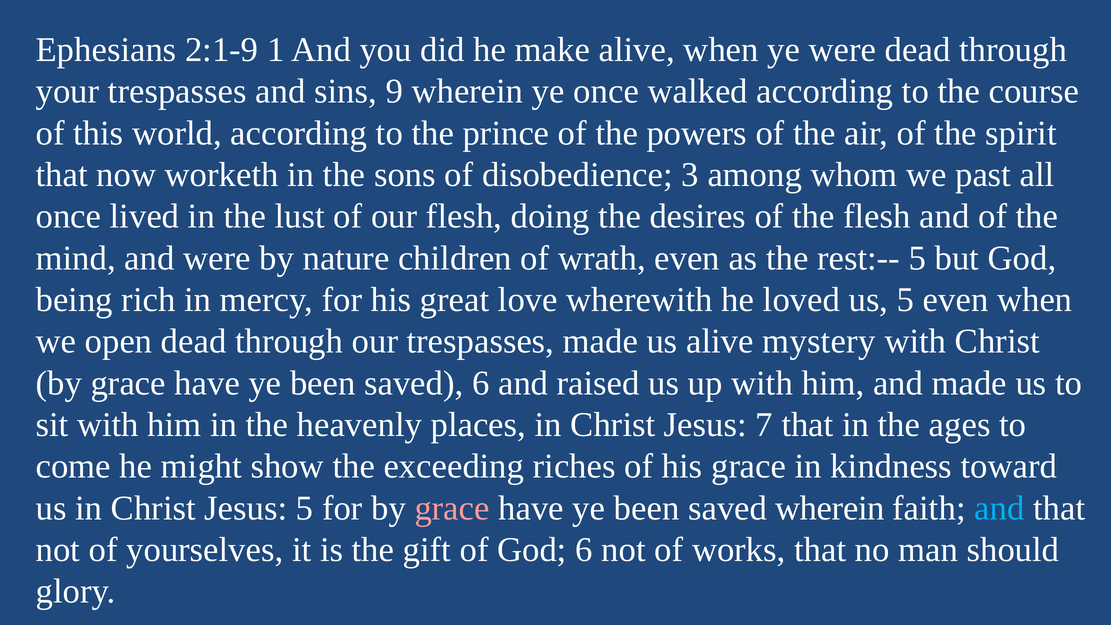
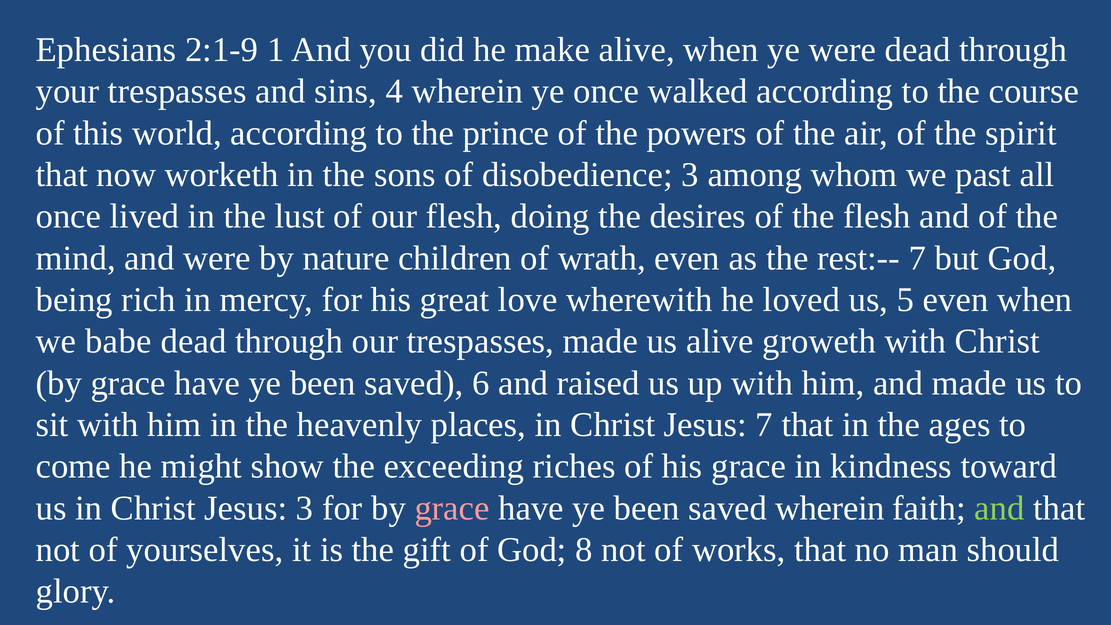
9: 9 -> 4
rest:-- 5: 5 -> 7
open: open -> babe
mystery: mystery -> groweth
Jesus 5: 5 -> 3
and at (999, 508) colour: light blue -> light green
God 6: 6 -> 8
